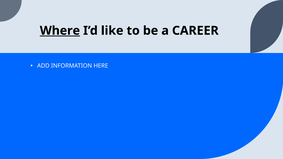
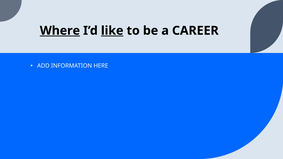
like underline: none -> present
